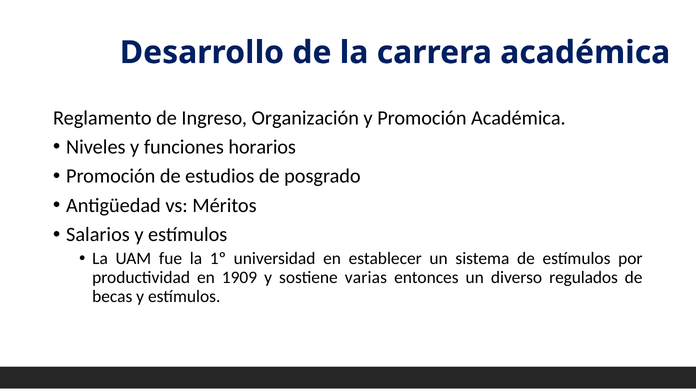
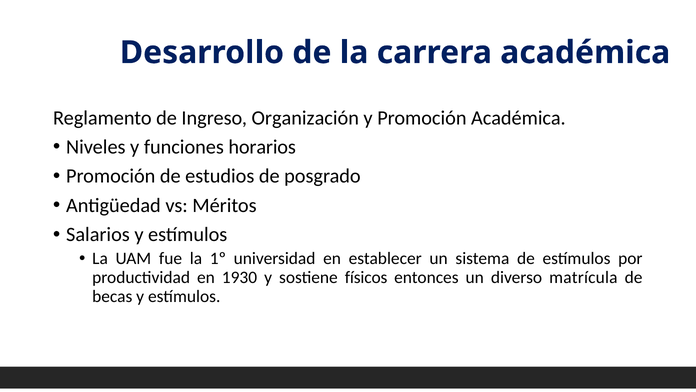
1909: 1909 -> 1930
varias: varias -> físicos
regulados: regulados -> matrícula
